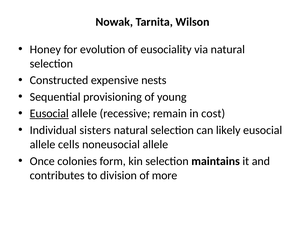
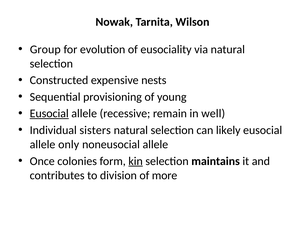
Honey: Honey -> Group
cost: cost -> well
cells: cells -> only
kin underline: none -> present
